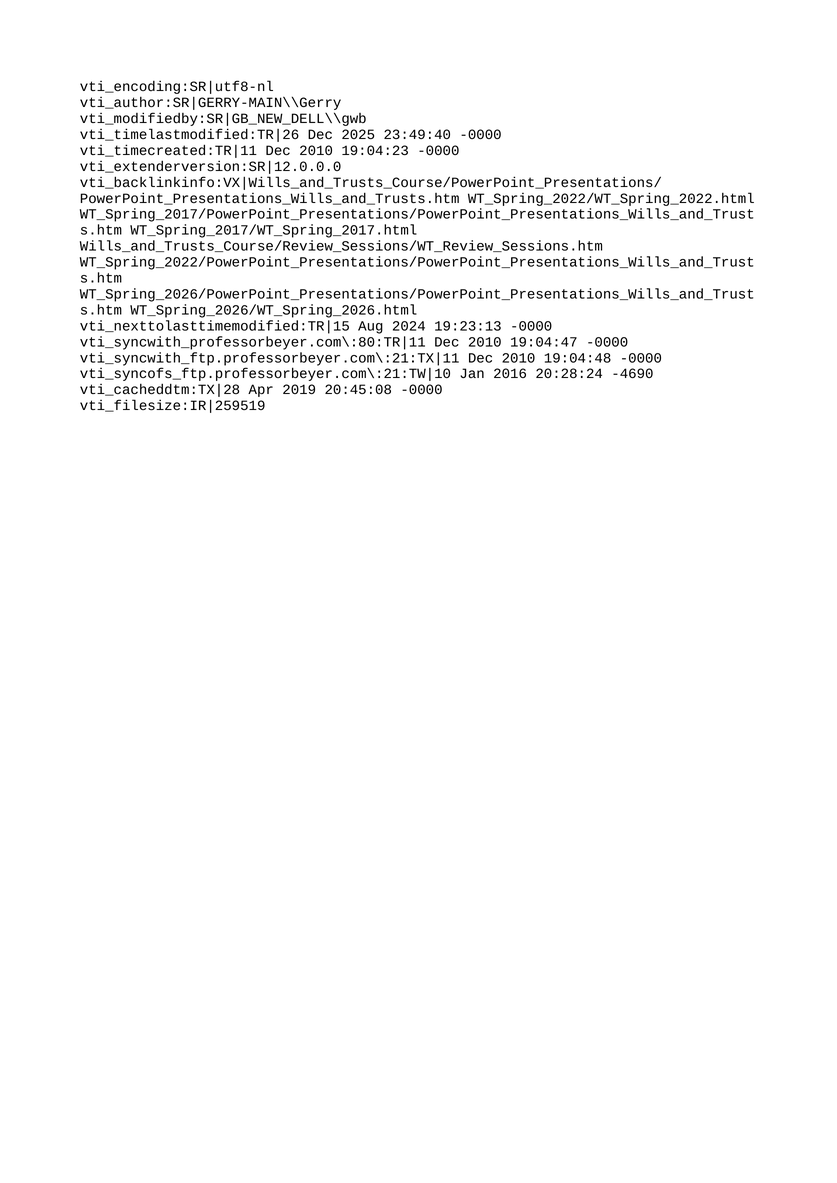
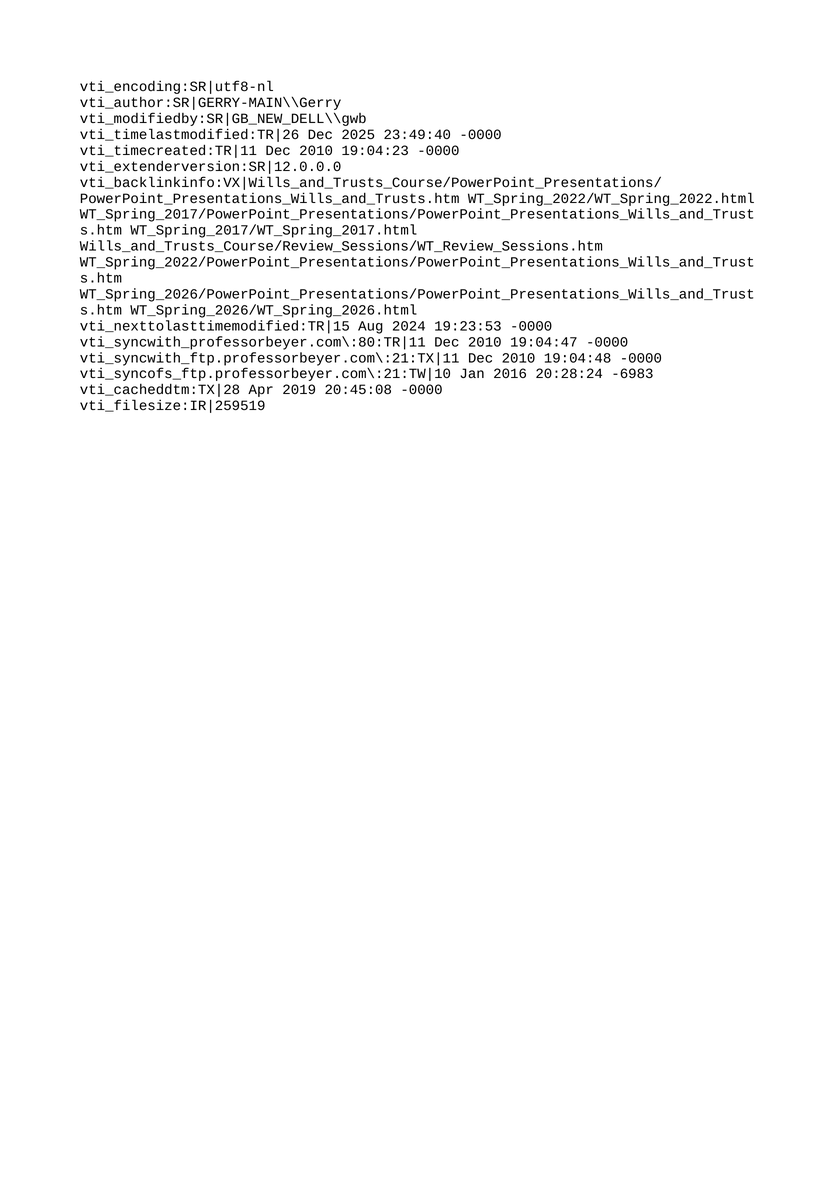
19:23:13: 19:23:13 -> 19:23:53
-4690: -4690 -> -6983
